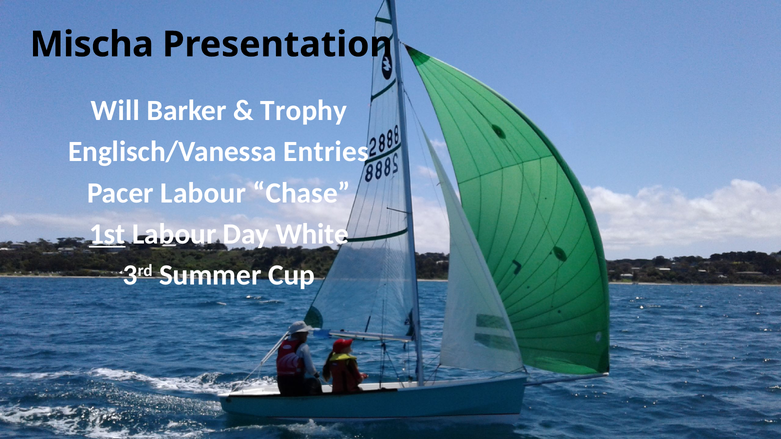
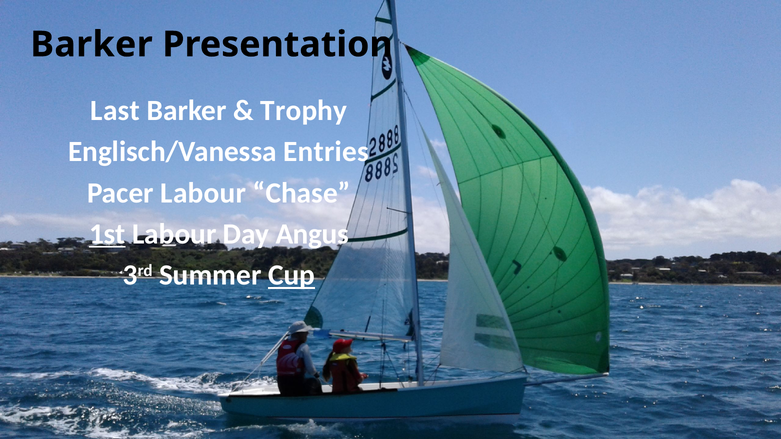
Mischa at (92, 45): Mischa -> Barker
Will: Will -> Last
White: White -> Angus
Cup underline: none -> present
